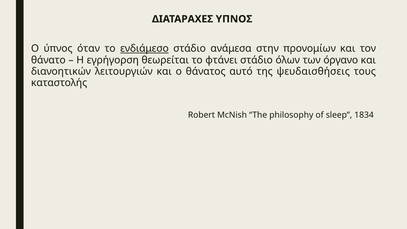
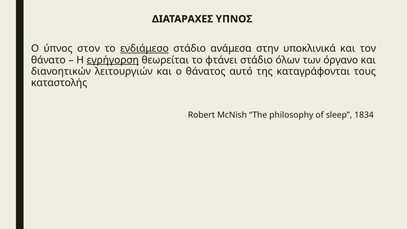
όταν: όταν -> στον
προνομίων: προνομίων -> υποκλινικά
εγρήγορση underline: none -> present
ψευδαισθήσεις: ψευδαισθήσεις -> καταγράφονται
